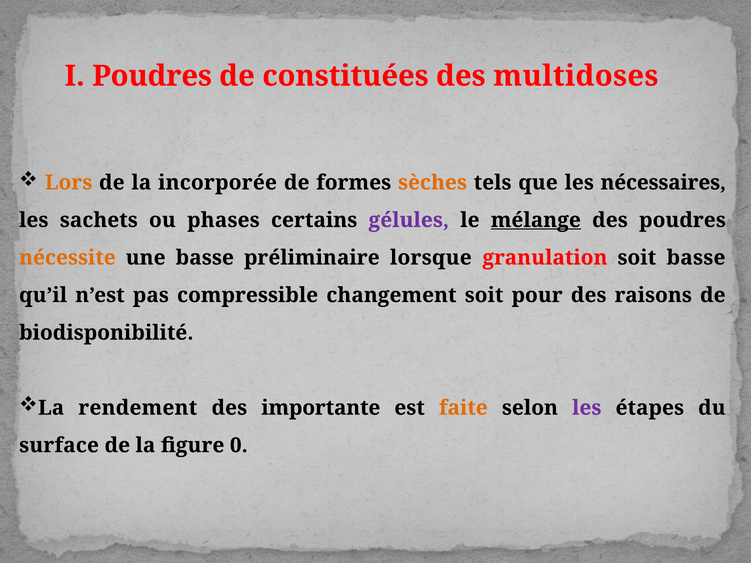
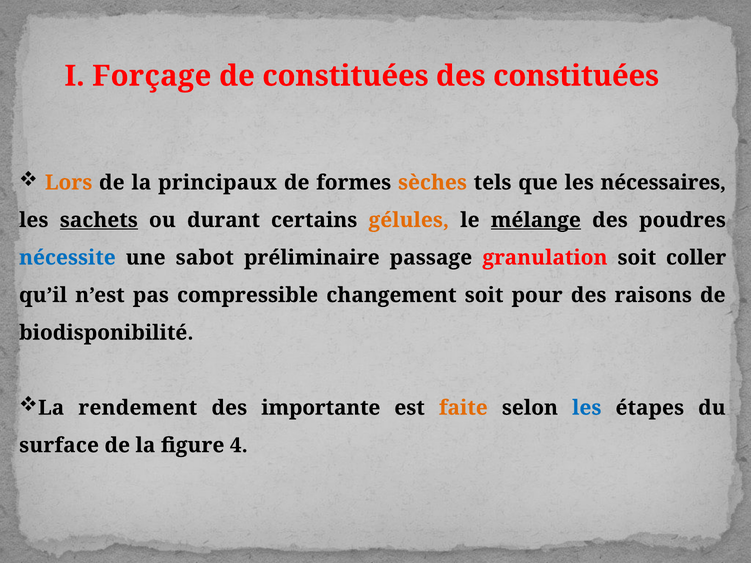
I Poudres: Poudres -> Forçage
des multidoses: multidoses -> constituées
incorporée: incorporée -> principaux
sachets underline: none -> present
phases: phases -> durant
gélules colour: purple -> orange
nécessite colour: orange -> blue
une basse: basse -> sabot
lorsque: lorsque -> passage
soit basse: basse -> coller
les at (587, 408) colour: purple -> blue
0: 0 -> 4
